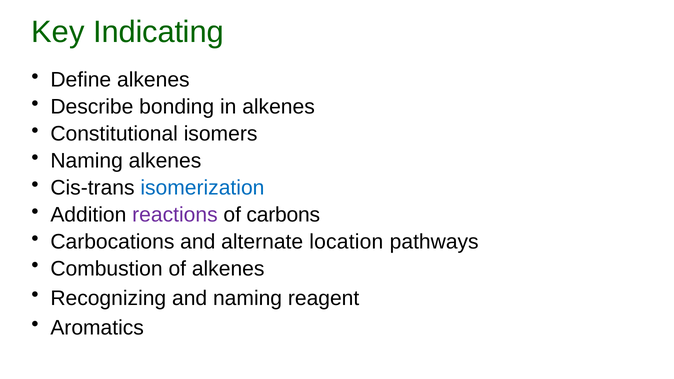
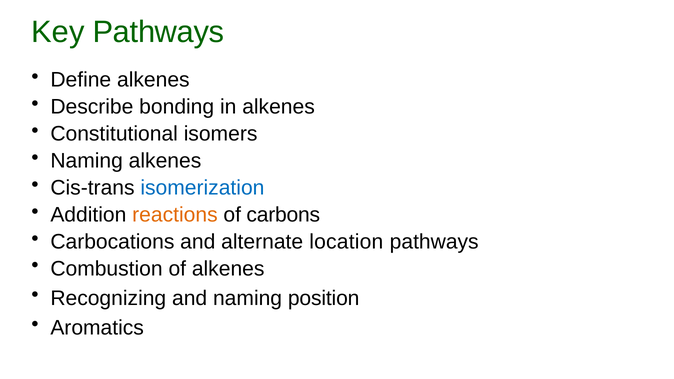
Key Indicating: Indicating -> Pathways
reactions colour: purple -> orange
reagent: reagent -> position
